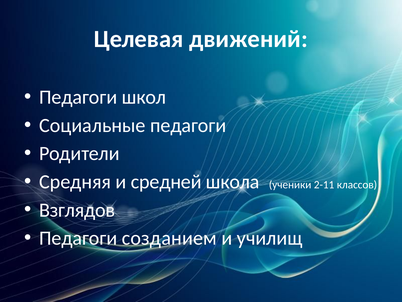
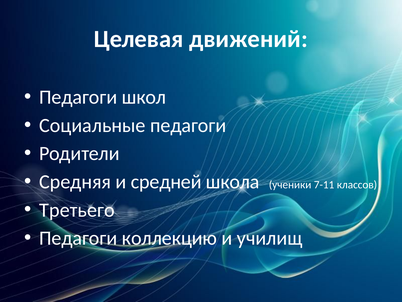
2-11: 2-11 -> 7-11
Взглядов: Взглядов -> Третьего
созданием: созданием -> коллекцию
